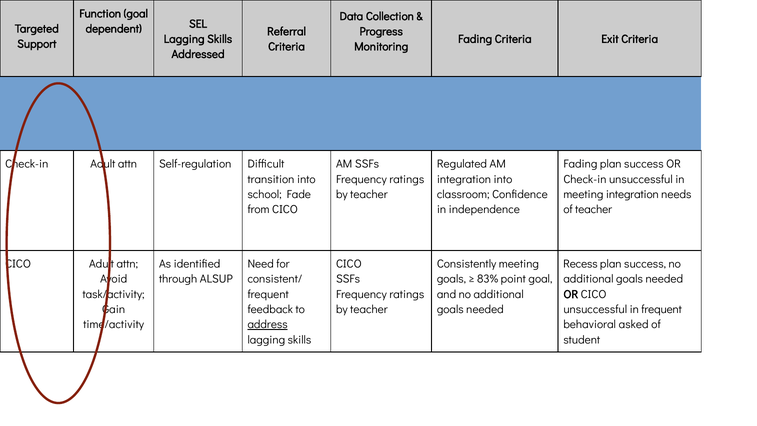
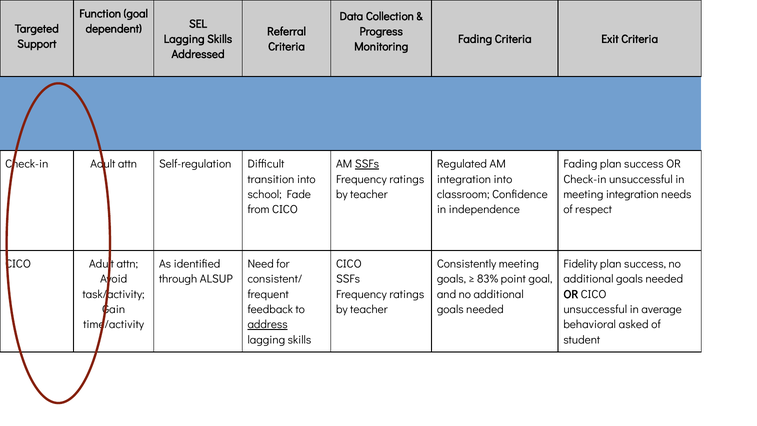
SSFs at (367, 164) underline: none -> present
of teacher: teacher -> respect
Recess: Recess -> Fidelity
in frequent: frequent -> average
